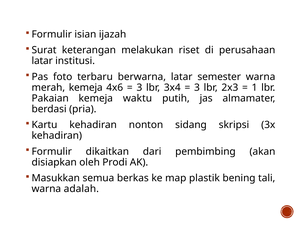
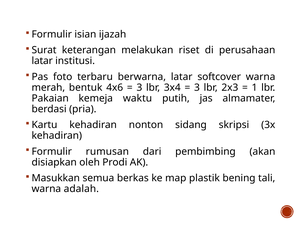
semester: semester -> softcover
merah kemeja: kemeja -> bentuk
dikaitkan: dikaitkan -> rumusan
